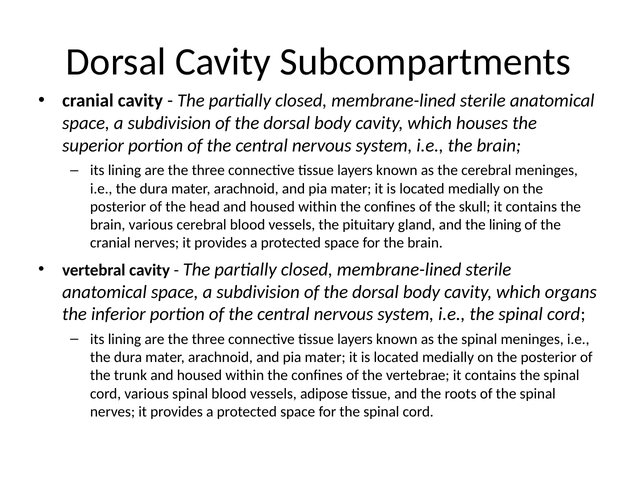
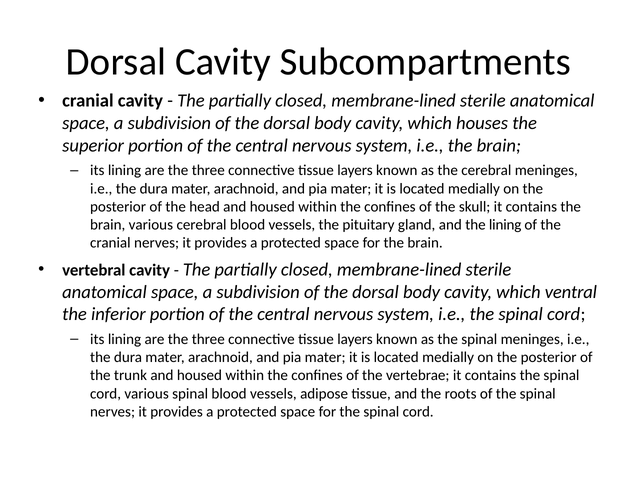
organs: organs -> ventral
